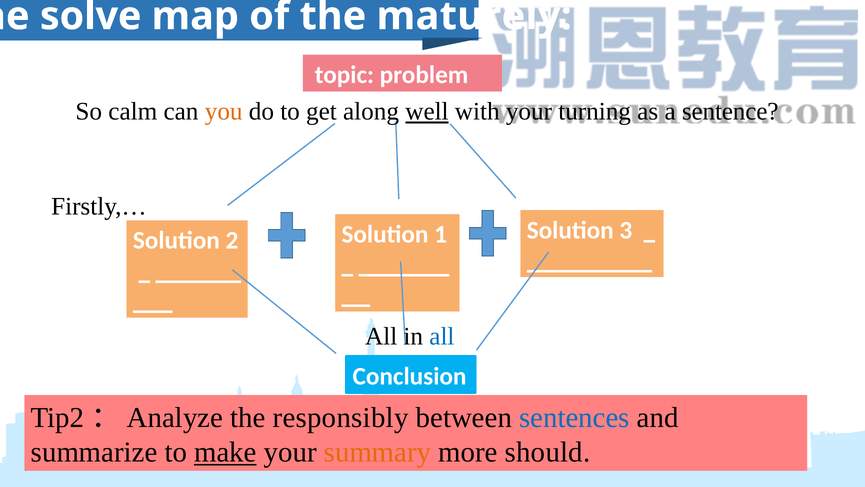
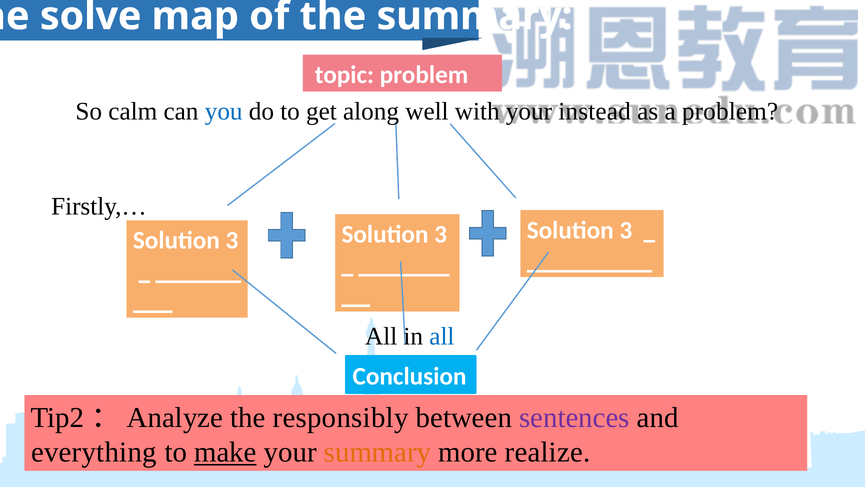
the maturely: maturely -> summary
you colour: orange -> blue
well underline: present -> none
turning: turning -> instead
a sentence: sentence -> problem
2 at (232, 240): 2 -> 3
1 at (441, 234): 1 -> 3
sentences colour: blue -> purple
summarize: summarize -> everything
should: should -> realize
